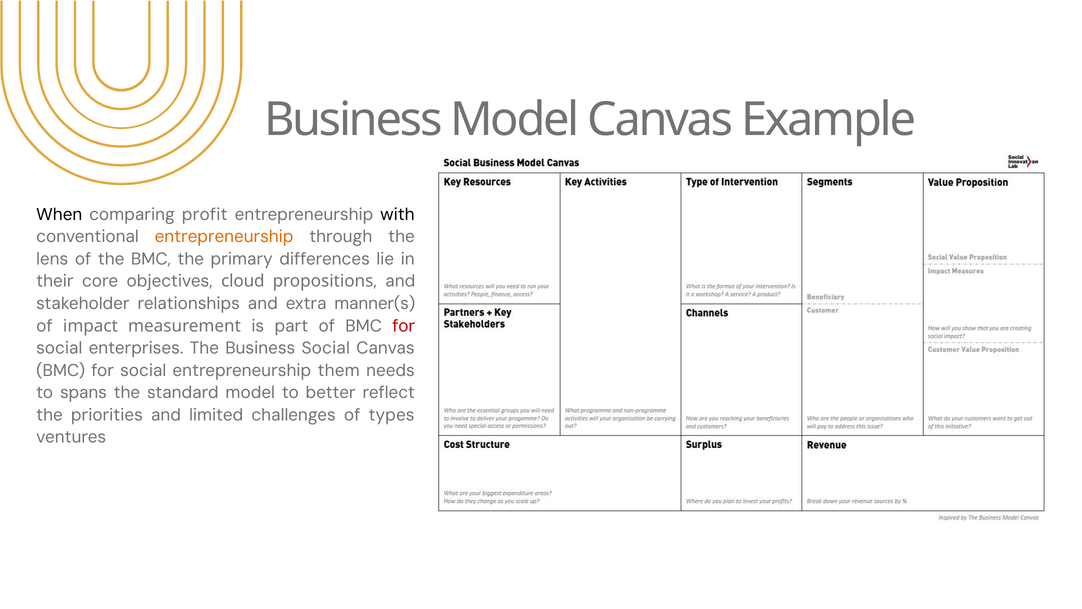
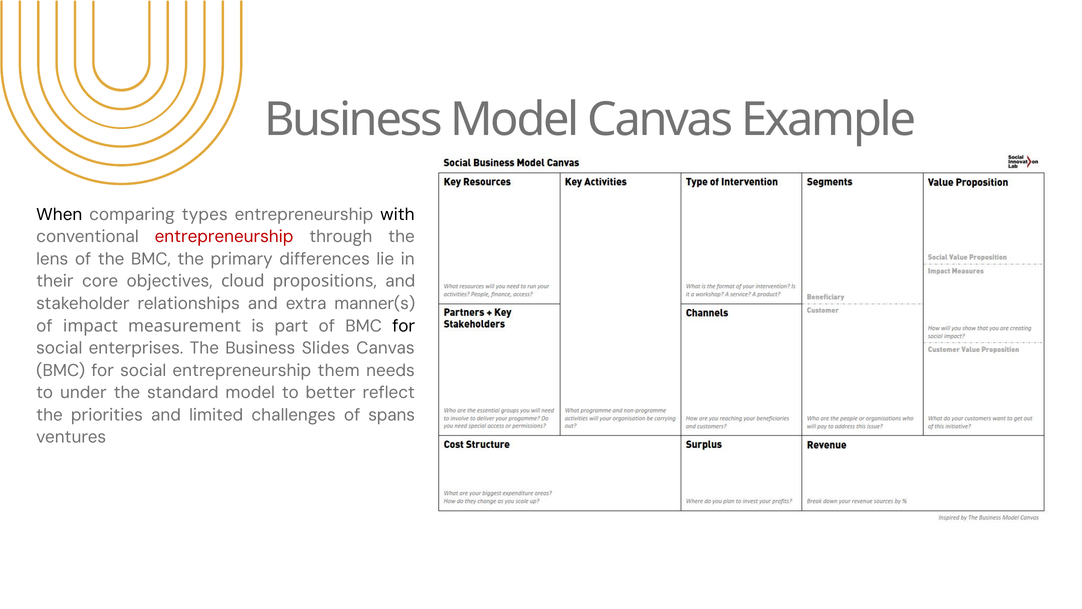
profit: profit -> types
entrepreneurship at (224, 237) colour: orange -> red
for at (404, 326) colour: red -> black
Business Social: Social -> Slides
spans: spans -> under
types: types -> spans
